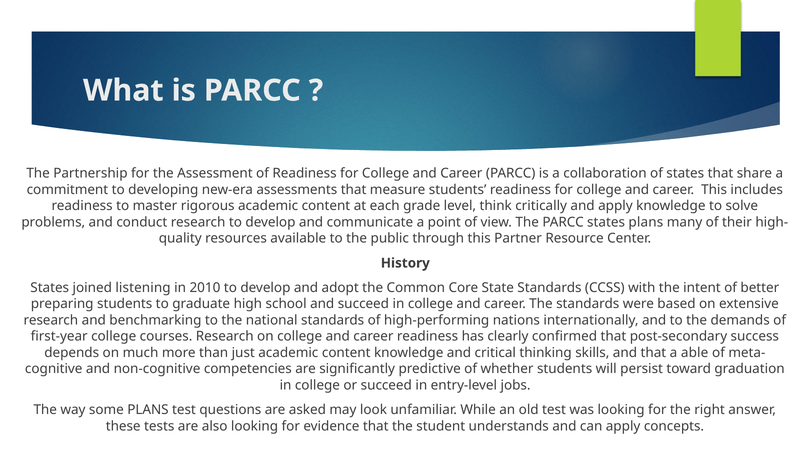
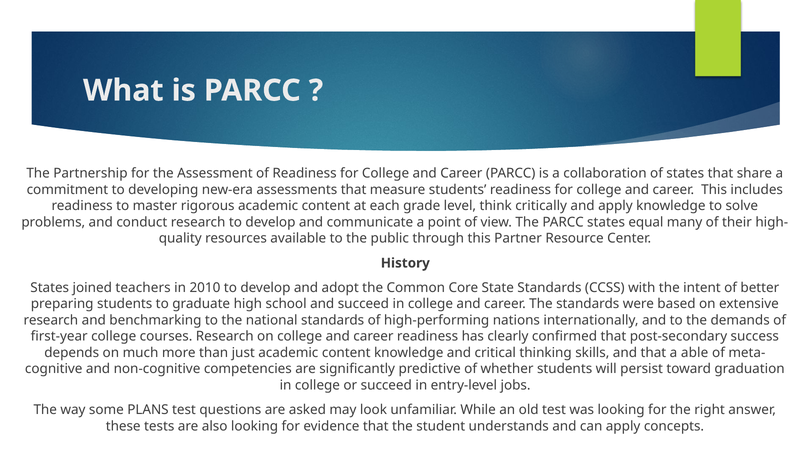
states plans: plans -> equal
listening: listening -> teachers
